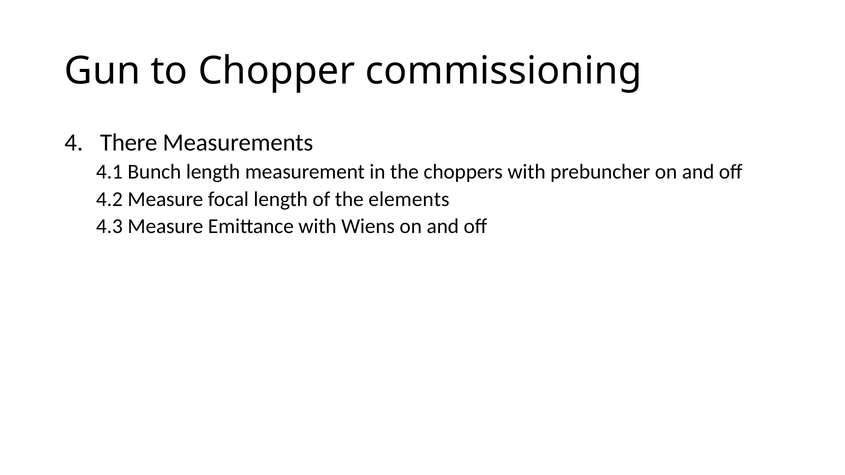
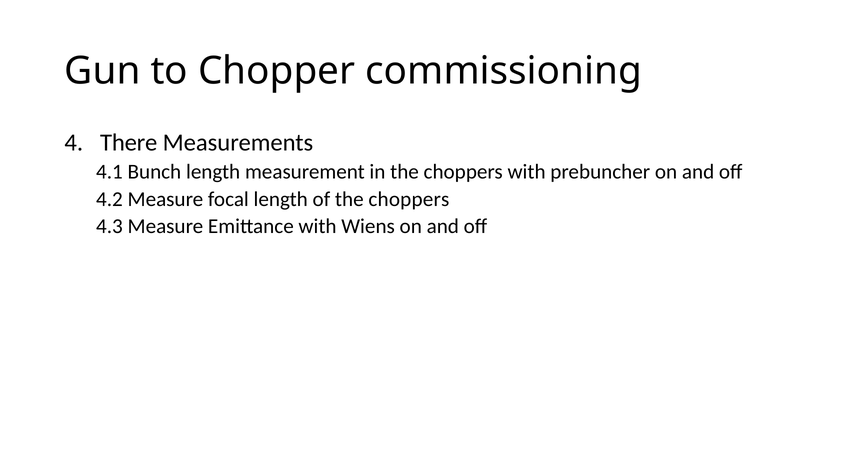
of the elements: elements -> choppers
